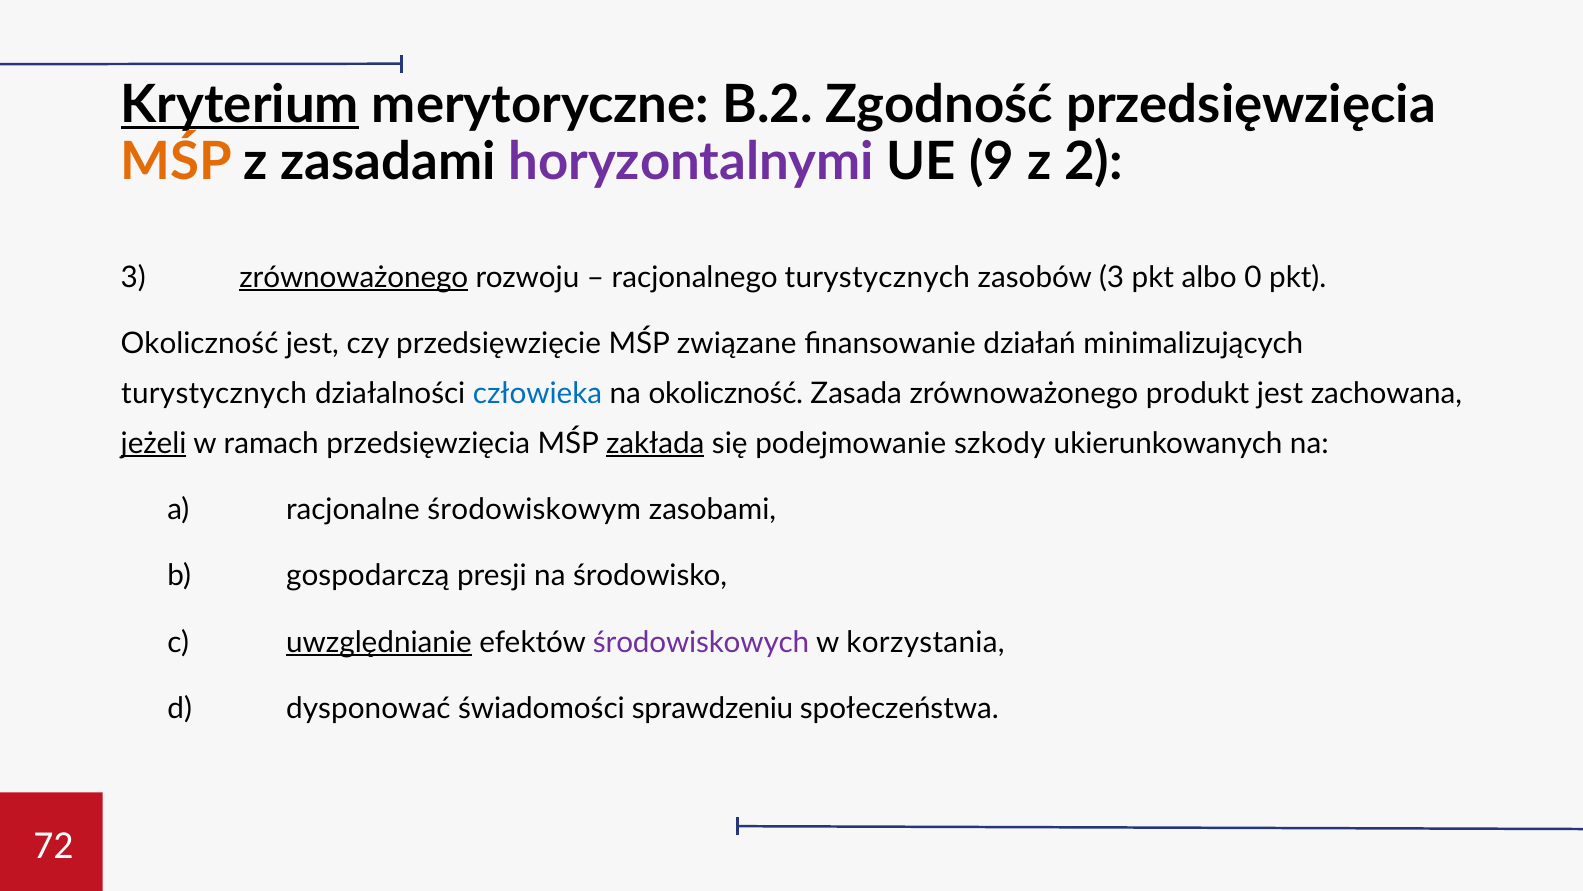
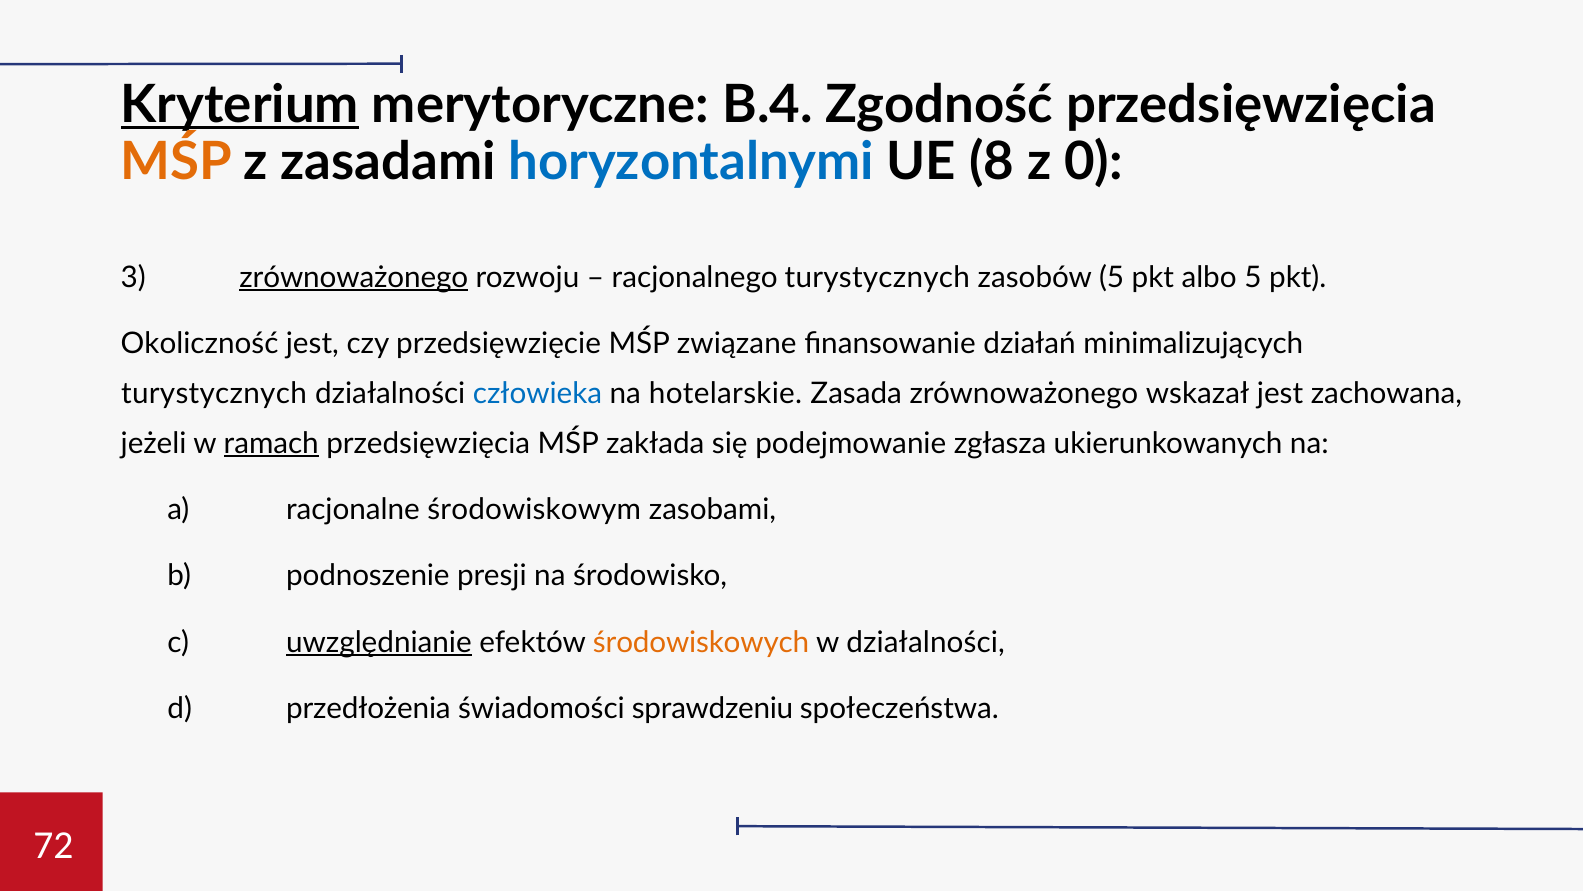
B.2: B.2 -> B.4
horyzontalnymi colour: purple -> blue
9: 9 -> 8
2: 2 -> 0
zasobów 3: 3 -> 5
albo 0: 0 -> 5
na okoliczność: okoliczność -> hotelarskie
produkt: produkt -> wskazał
jeżeli underline: present -> none
ramach underline: none -> present
zakłada underline: present -> none
szkody: szkody -> zgłasza
gospodarczą: gospodarczą -> podnoszenie
środowiskowych colour: purple -> orange
w korzystania: korzystania -> działalności
dysponować: dysponować -> przedłożenia
